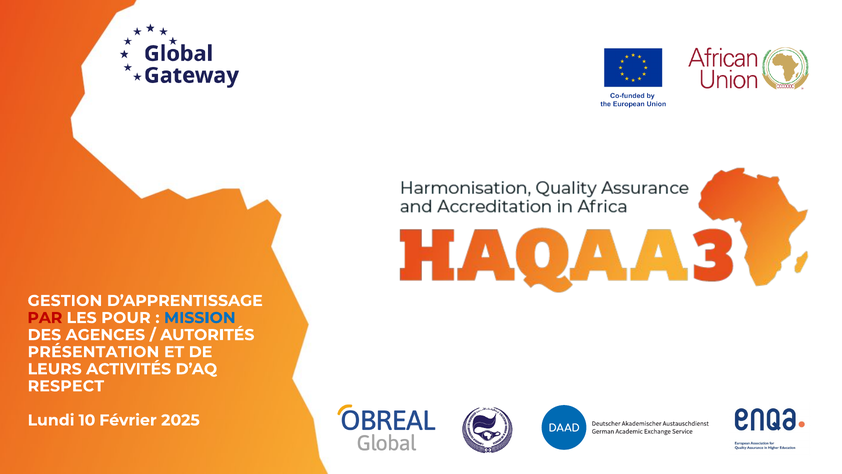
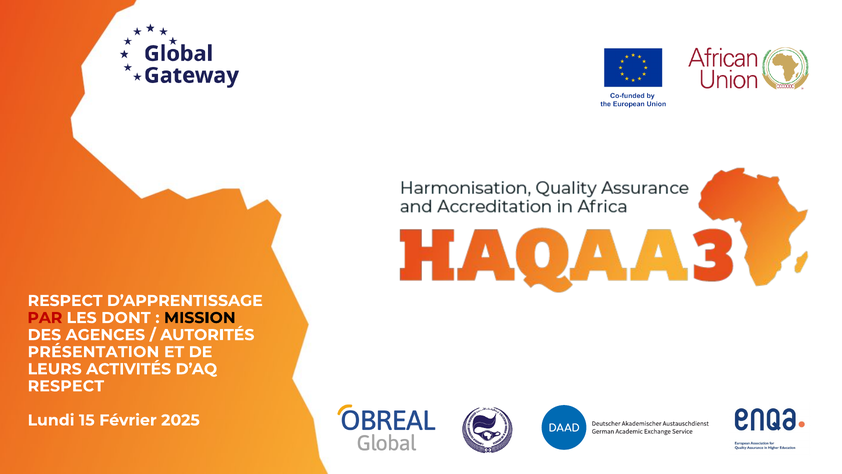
GESTION at (65, 301): GESTION -> RESPECT
POUR: POUR -> DONT
MISSION colour: blue -> black
10: 10 -> 15
